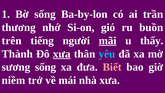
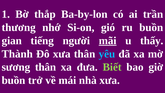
Bờ sống: sống -> thắp
trên: trên -> gian
xưa at (62, 54) underline: present -> none
sương sống: sống -> thân
Biết colour: pink -> light green
niềm at (13, 80): niềm -> buồn
